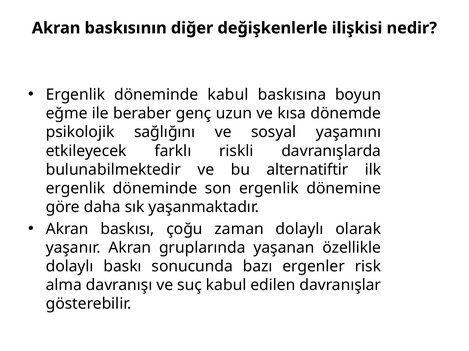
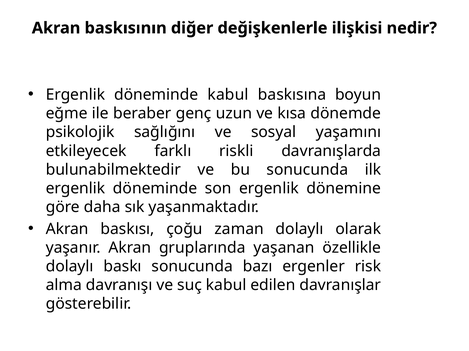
bu alternatiftir: alternatiftir -> sonucunda
